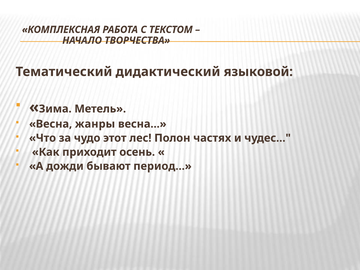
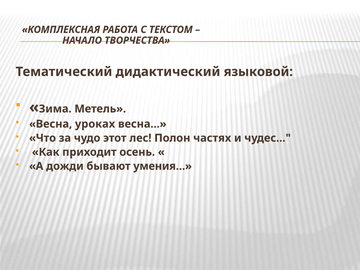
жанры: жанры -> уроках
период…: период… -> умения…
